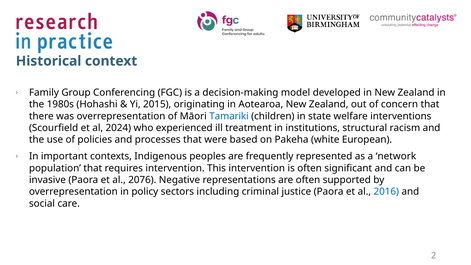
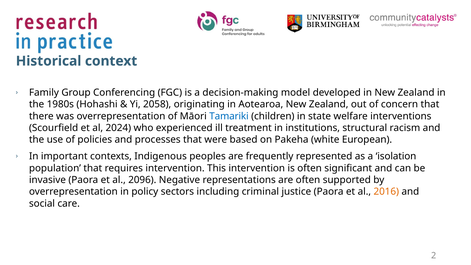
2015: 2015 -> 2058
network: network -> isolation
2076: 2076 -> 2096
2016 colour: blue -> orange
